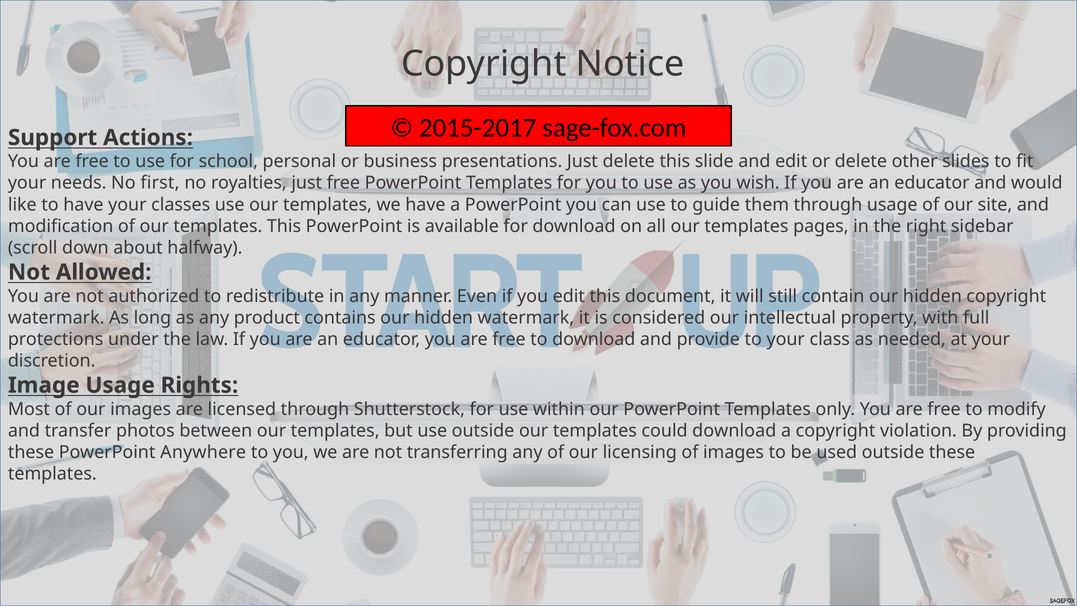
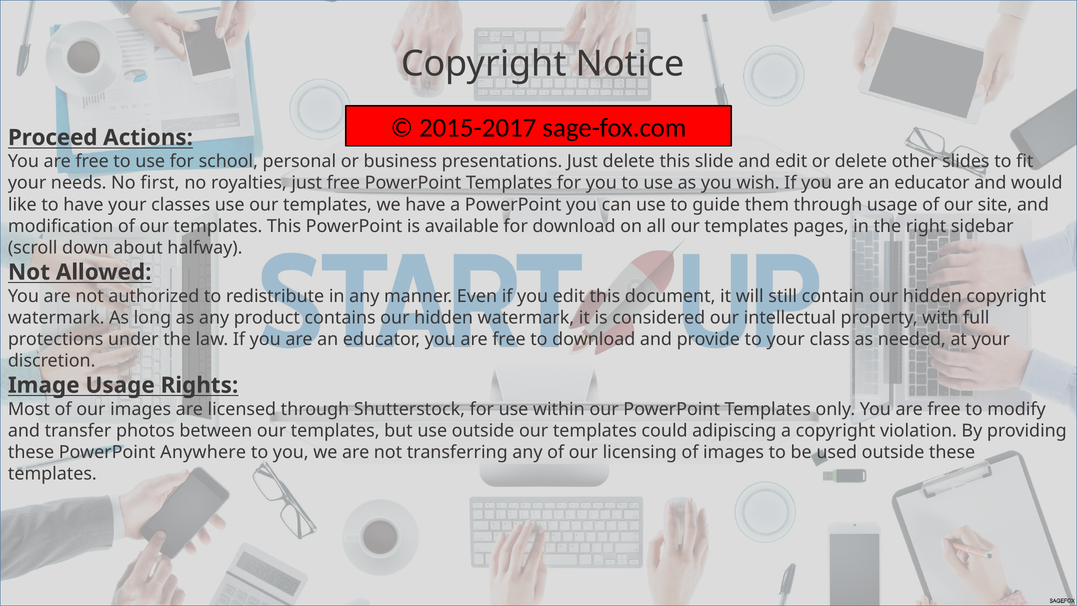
Support: Support -> Proceed
could download: download -> adipiscing
